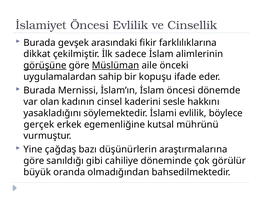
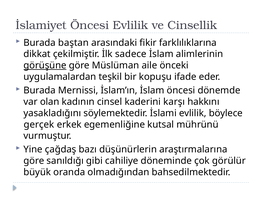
gevşek: gevşek -> baştan
Müslüman underline: present -> none
sahip: sahip -> teşkil
sesle: sesle -> karşı
